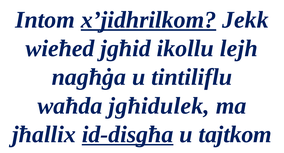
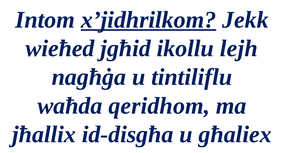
jgħidulek: jgħidulek -> qeridhom
id-disgħa underline: present -> none
tajtkom: tajtkom -> għaliex
